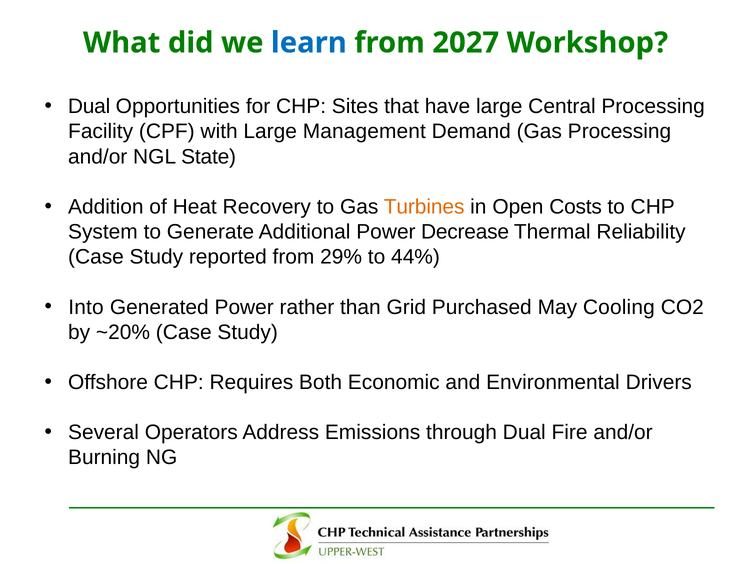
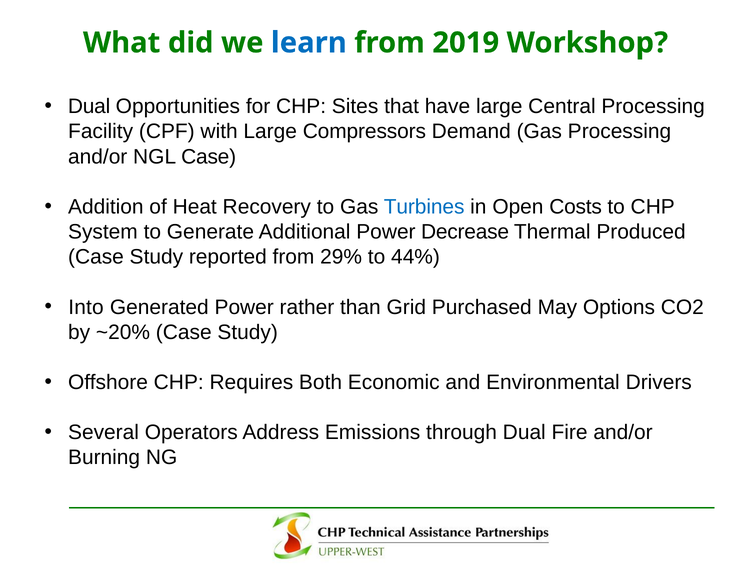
2027: 2027 -> 2019
Management: Management -> Compressors
NGL State: State -> Case
Turbines colour: orange -> blue
Reliability: Reliability -> Produced
Cooling: Cooling -> Options
